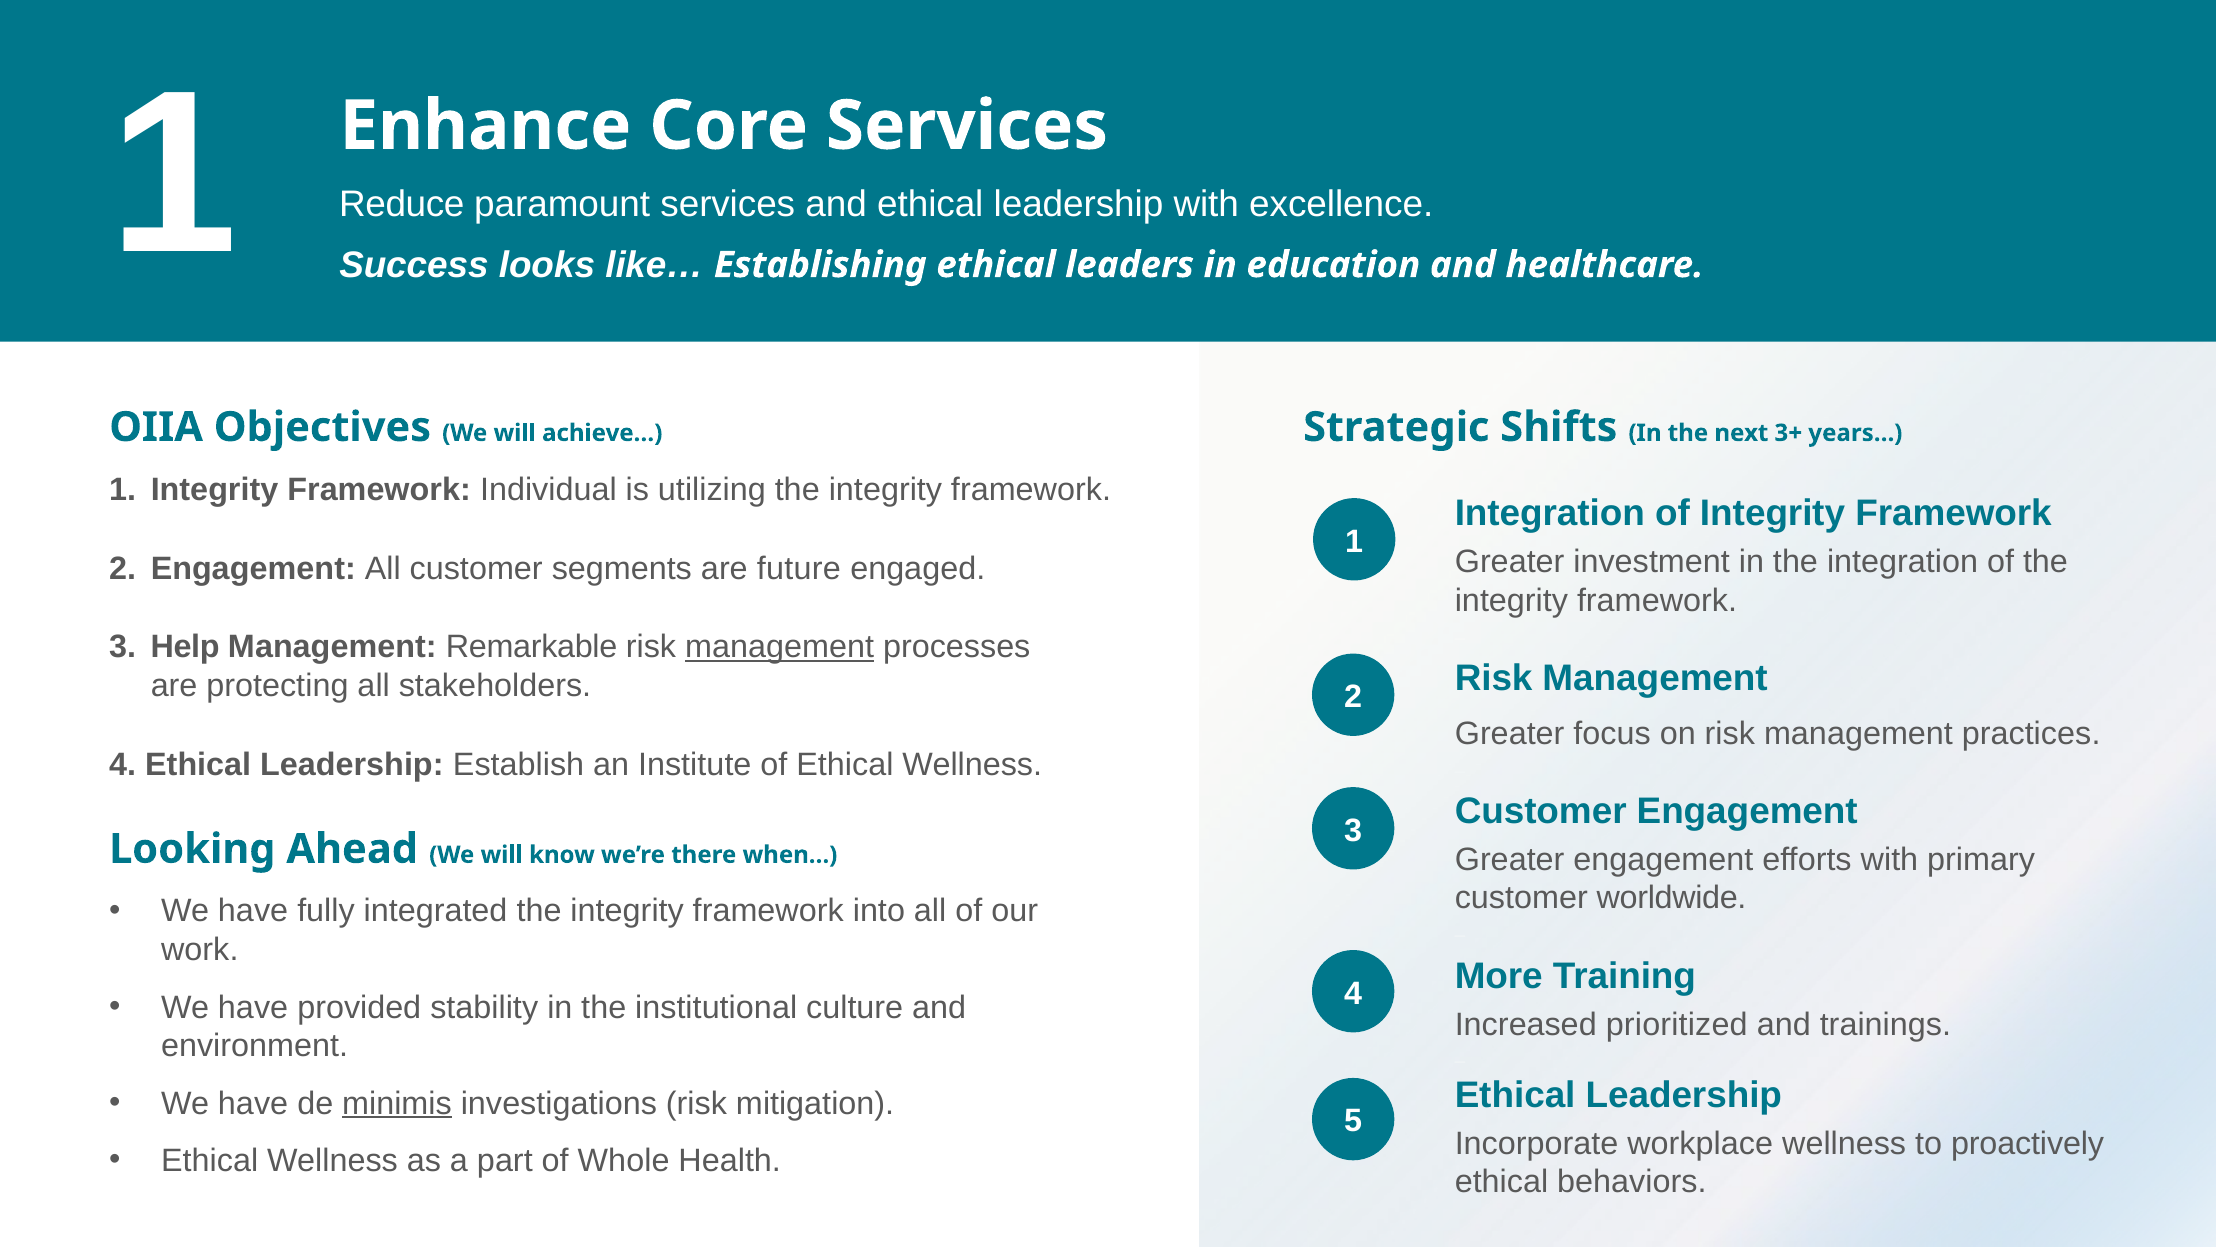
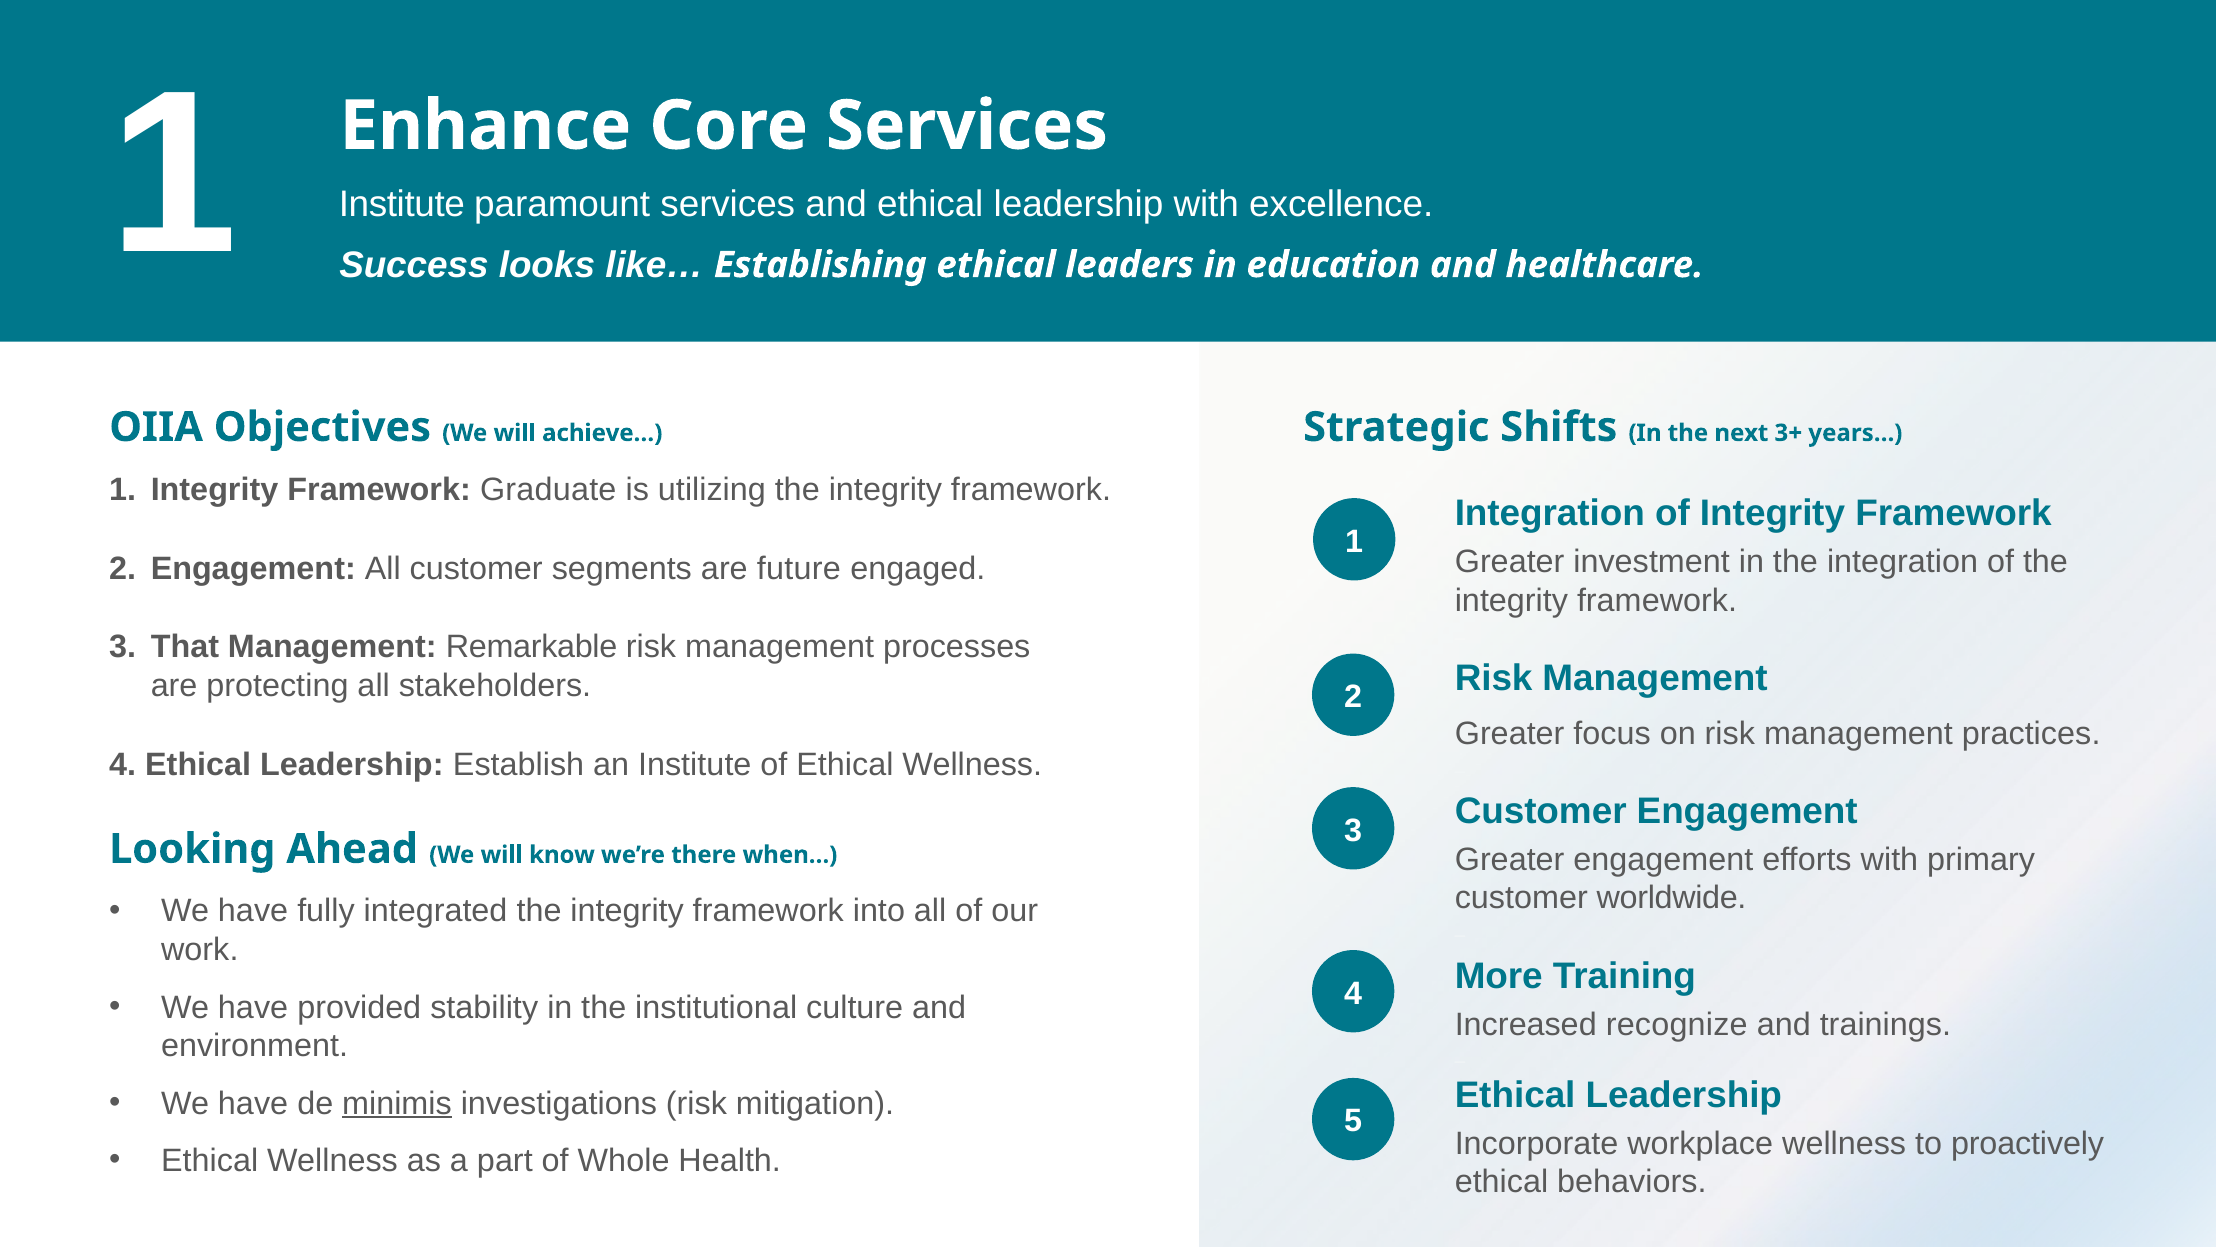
Reduce at (402, 204): Reduce -> Institute
Individual: Individual -> Graduate
Help: Help -> That
management at (780, 647) underline: present -> none
prioritized: prioritized -> recognize
